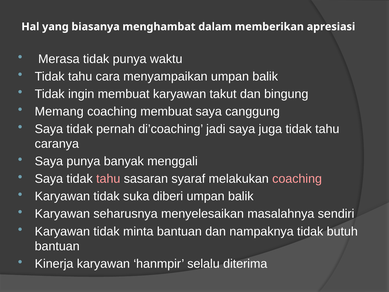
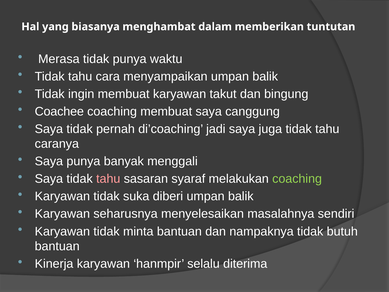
apresiasi: apresiasi -> tuntutan
Memang: Memang -> Coachee
coaching at (297, 179) colour: pink -> light green
